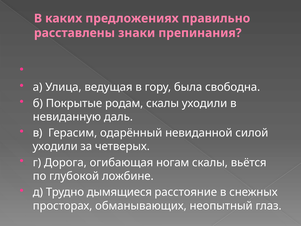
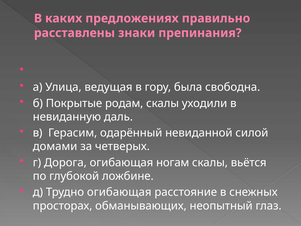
уходили at (55, 146): уходили -> домами
Трудно дымящиеся: дымящиеся -> огибающая
